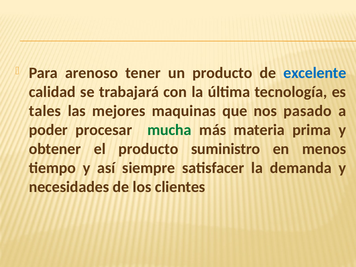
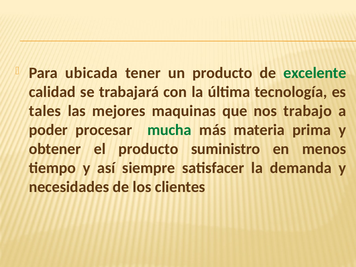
arenoso: arenoso -> ubicada
excelente colour: blue -> green
pasado: pasado -> trabajo
